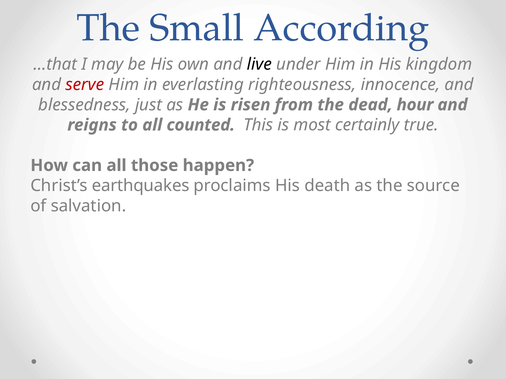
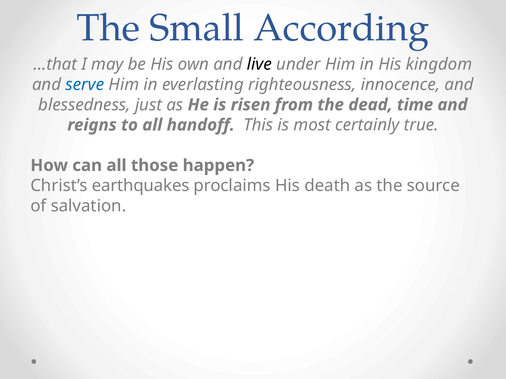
serve colour: red -> blue
hour: hour -> time
counted: counted -> handoff
